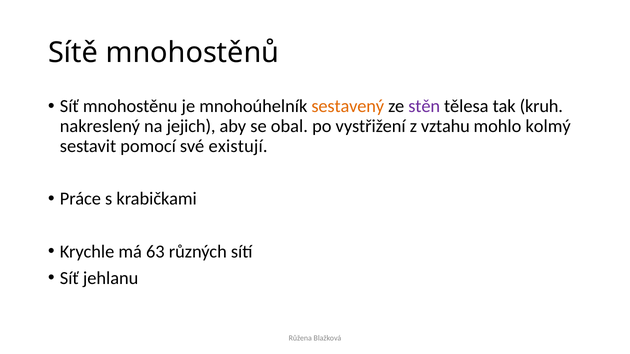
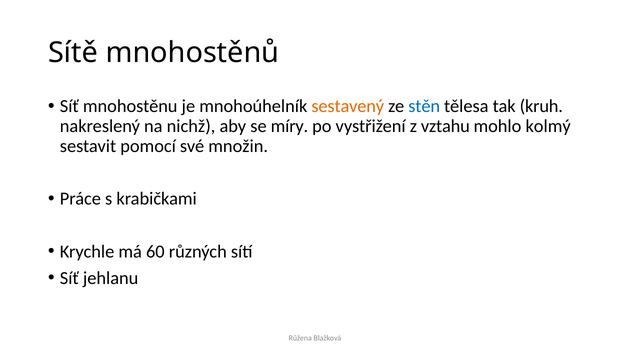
stěn colour: purple -> blue
jejich: jejich -> nichž
obal: obal -> míry
existují: existují -> množin
63: 63 -> 60
